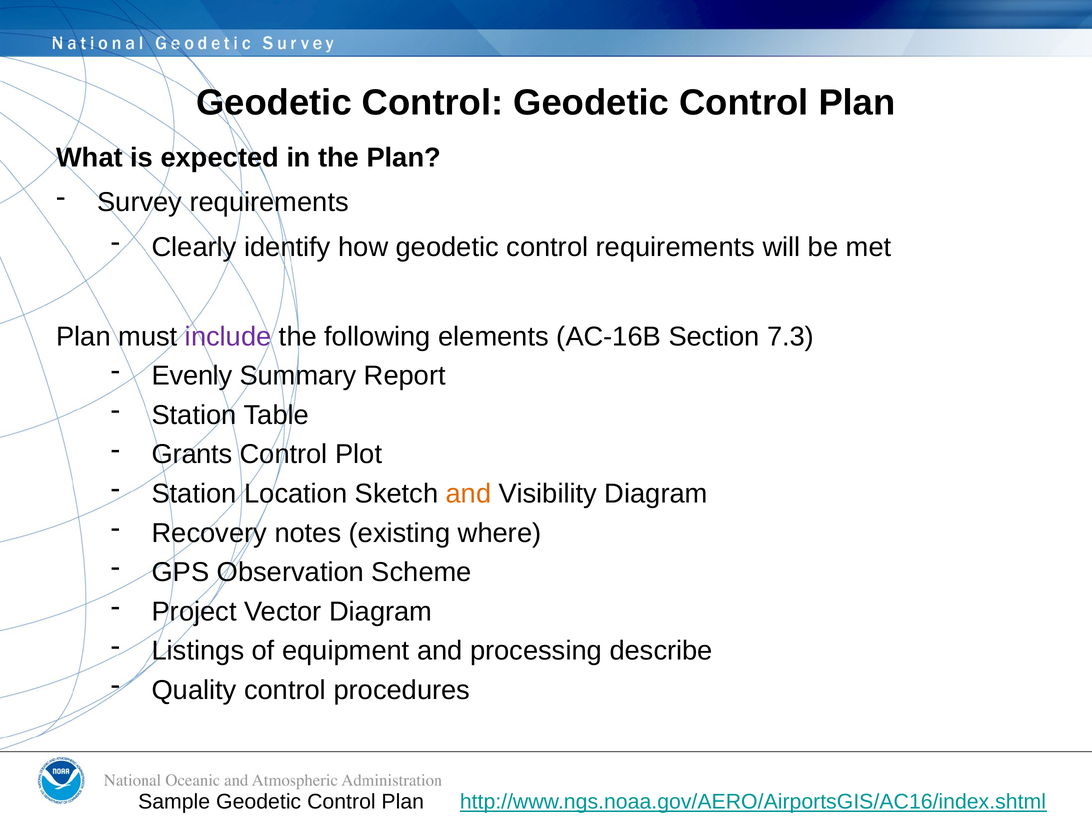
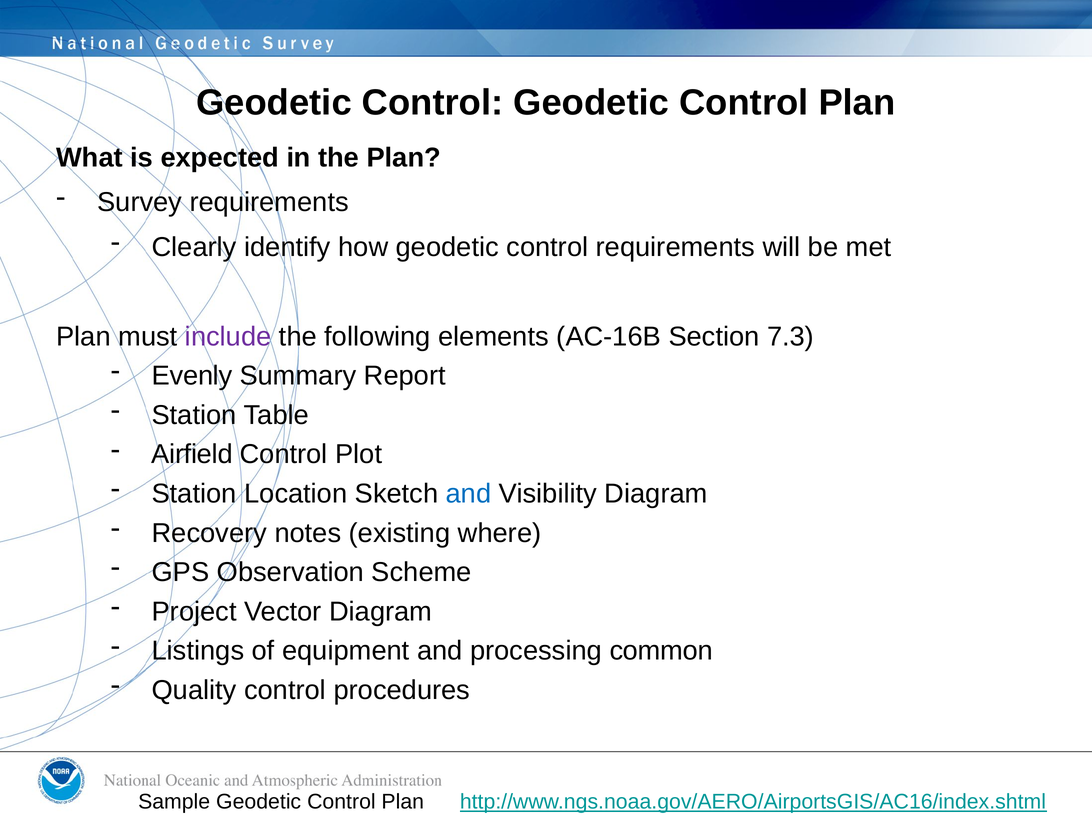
Grants: Grants -> Airfield
and at (469, 494) colour: orange -> blue
describe: describe -> common
